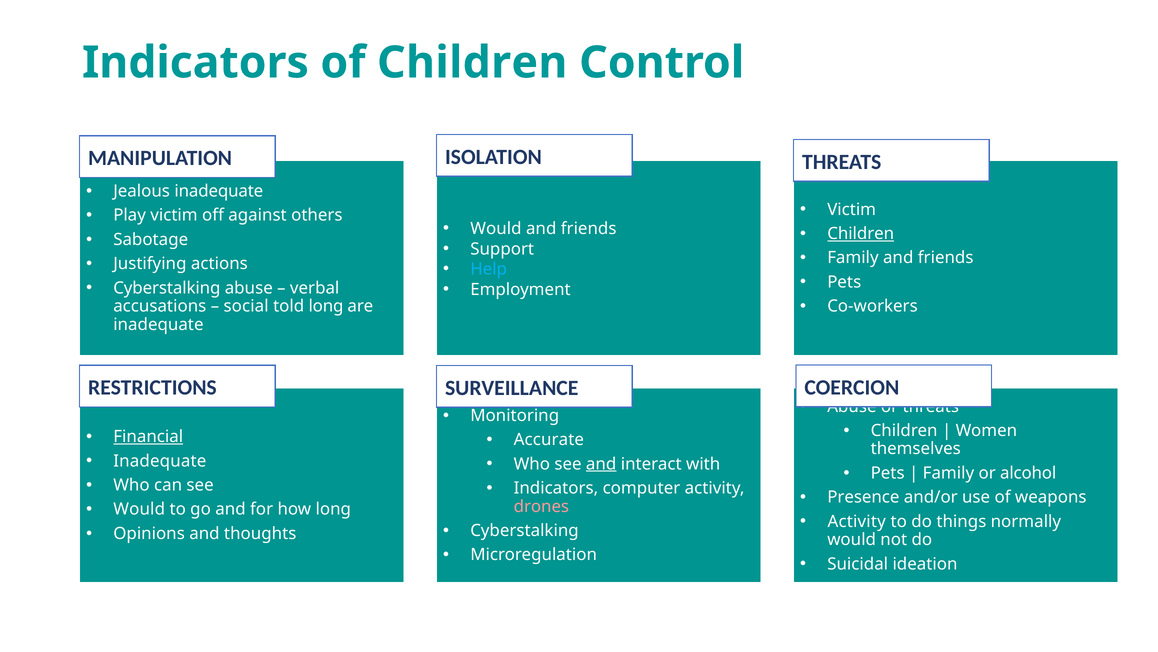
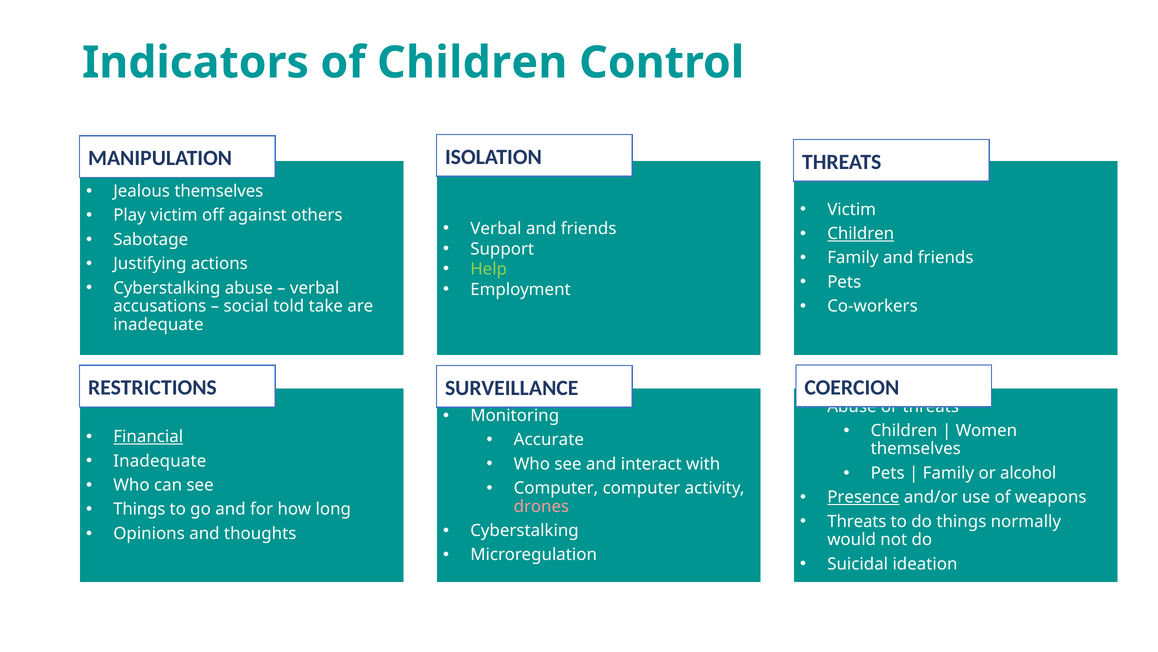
Jealous inadequate: inadequate -> themselves
Would at (496, 228): Would -> Verbal
Help colour: light blue -> light green
told long: long -> take
and at (601, 464) underline: present -> none
Indicators at (556, 488): Indicators -> Computer
Presence underline: none -> present
Would at (139, 509): Would -> Things
Activity at (857, 521): Activity -> Threats
